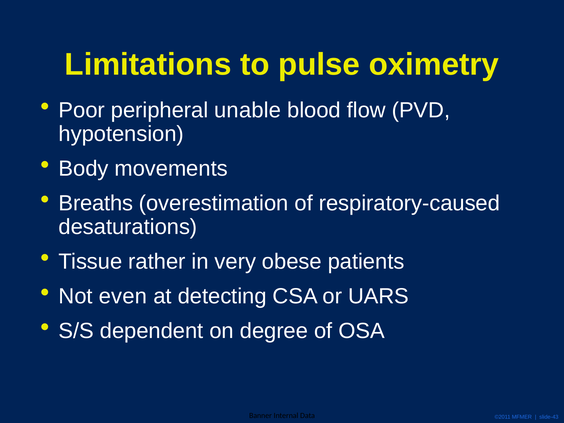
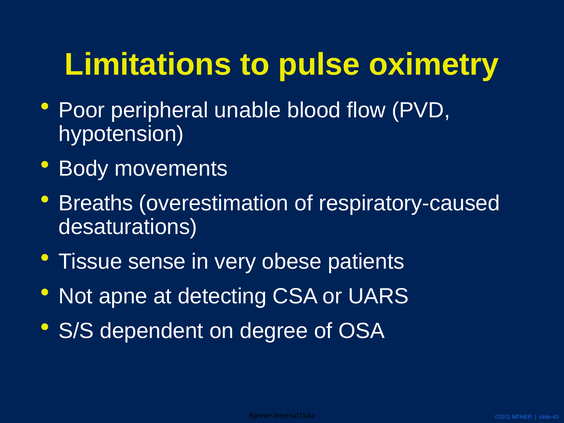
rather: rather -> sense
even: even -> apne
